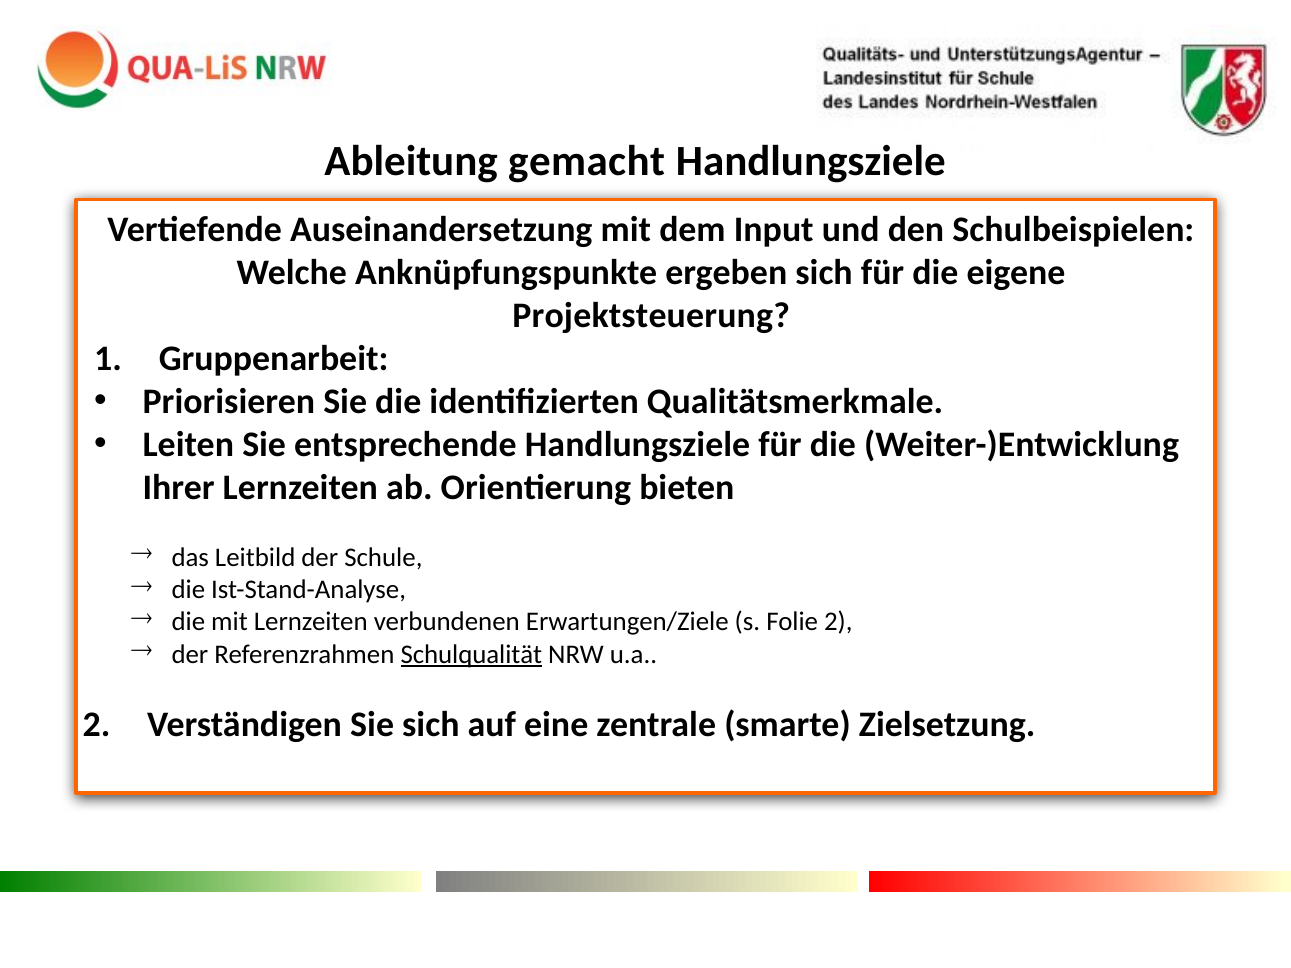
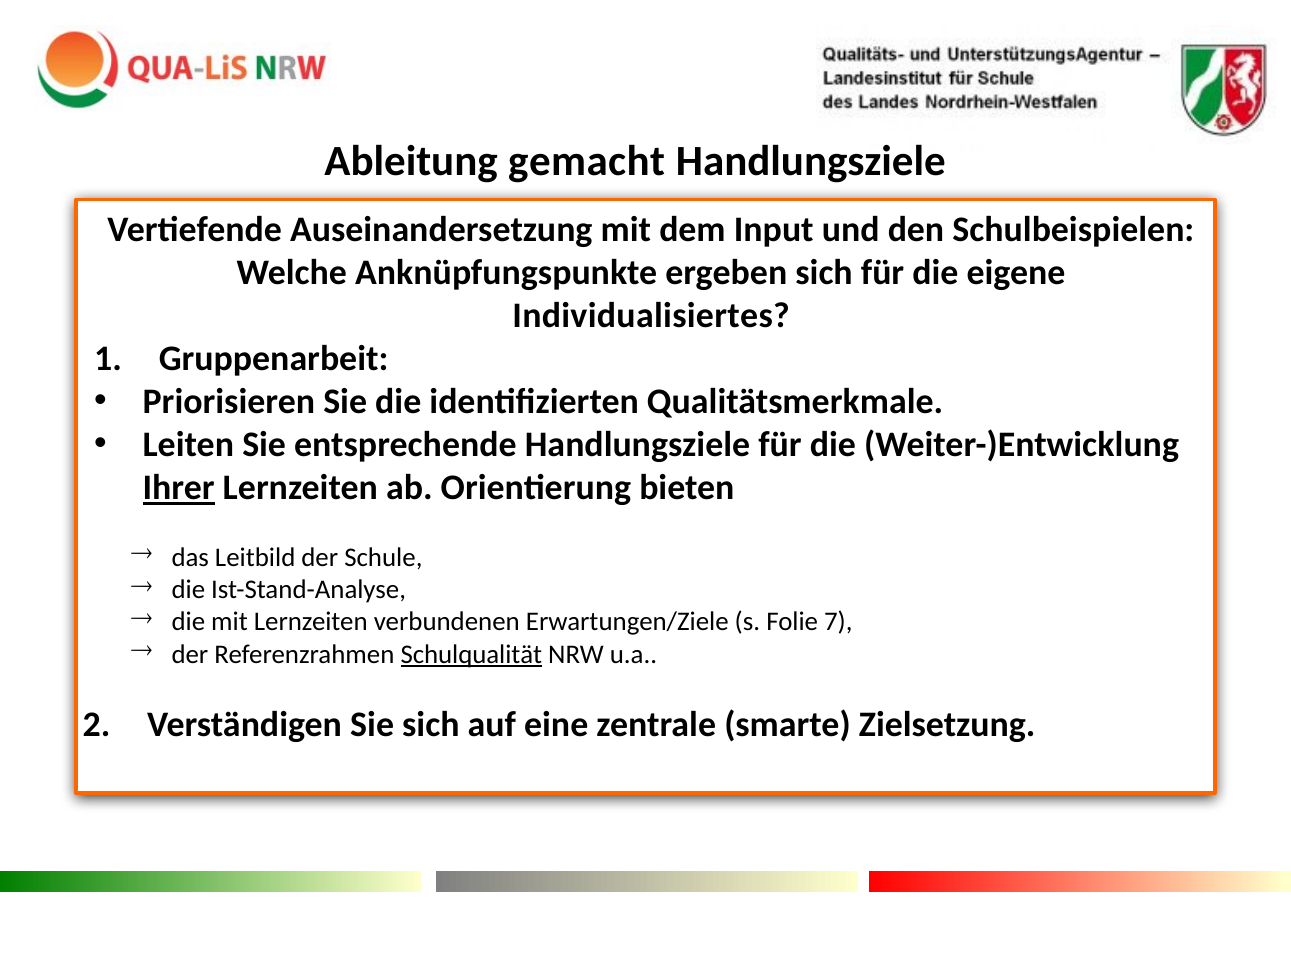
Projektsteuerung: Projektsteuerung -> Individualisiertes
Ihrer underline: none -> present
Folie 2: 2 -> 7
